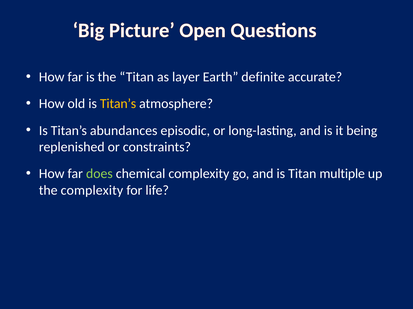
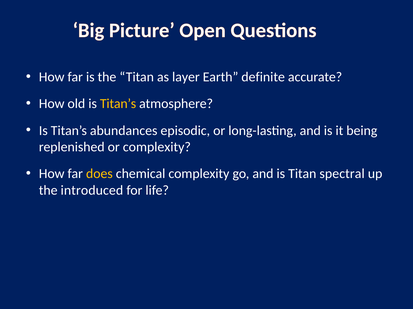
or constraints: constraints -> complexity
does colour: light green -> yellow
multiple: multiple -> spectral
the complexity: complexity -> introduced
